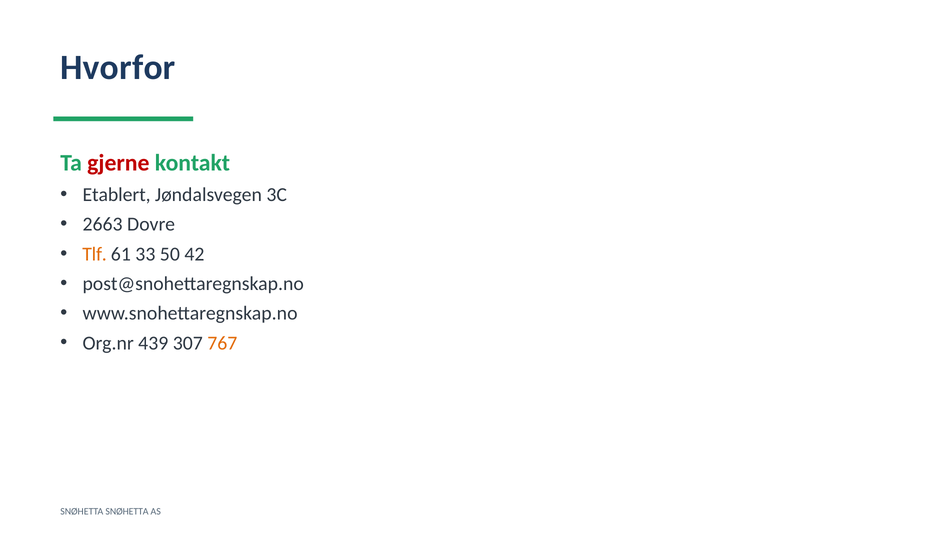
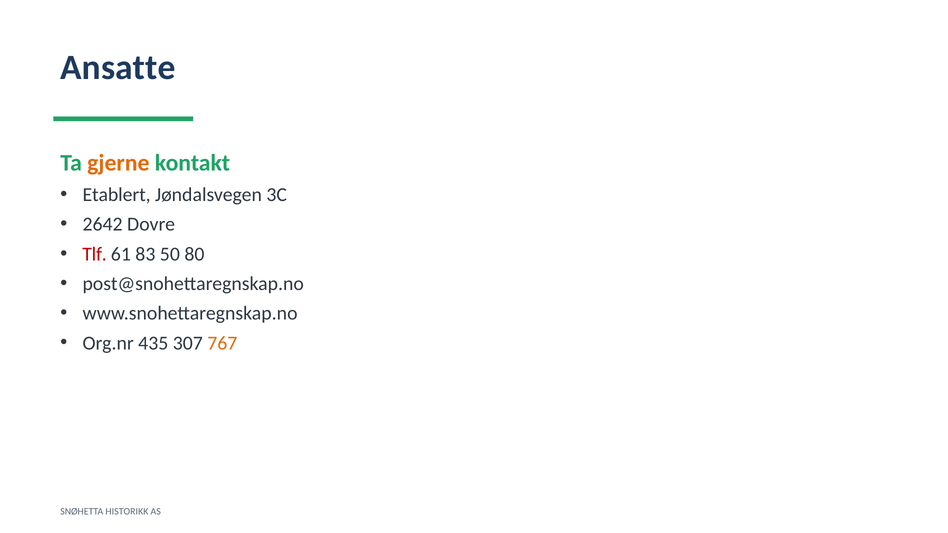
Hvorfor: Hvorfor -> Ansatte
gjerne colour: red -> orange
2663: 2663 -> 2642
Tlf colour: orange -> red
33: 33 -> 83
42: 42 -> 80
439: 439 -> 435
SNØHETTA SNØHETTA: SNØHETTA -> HISTORIKK
